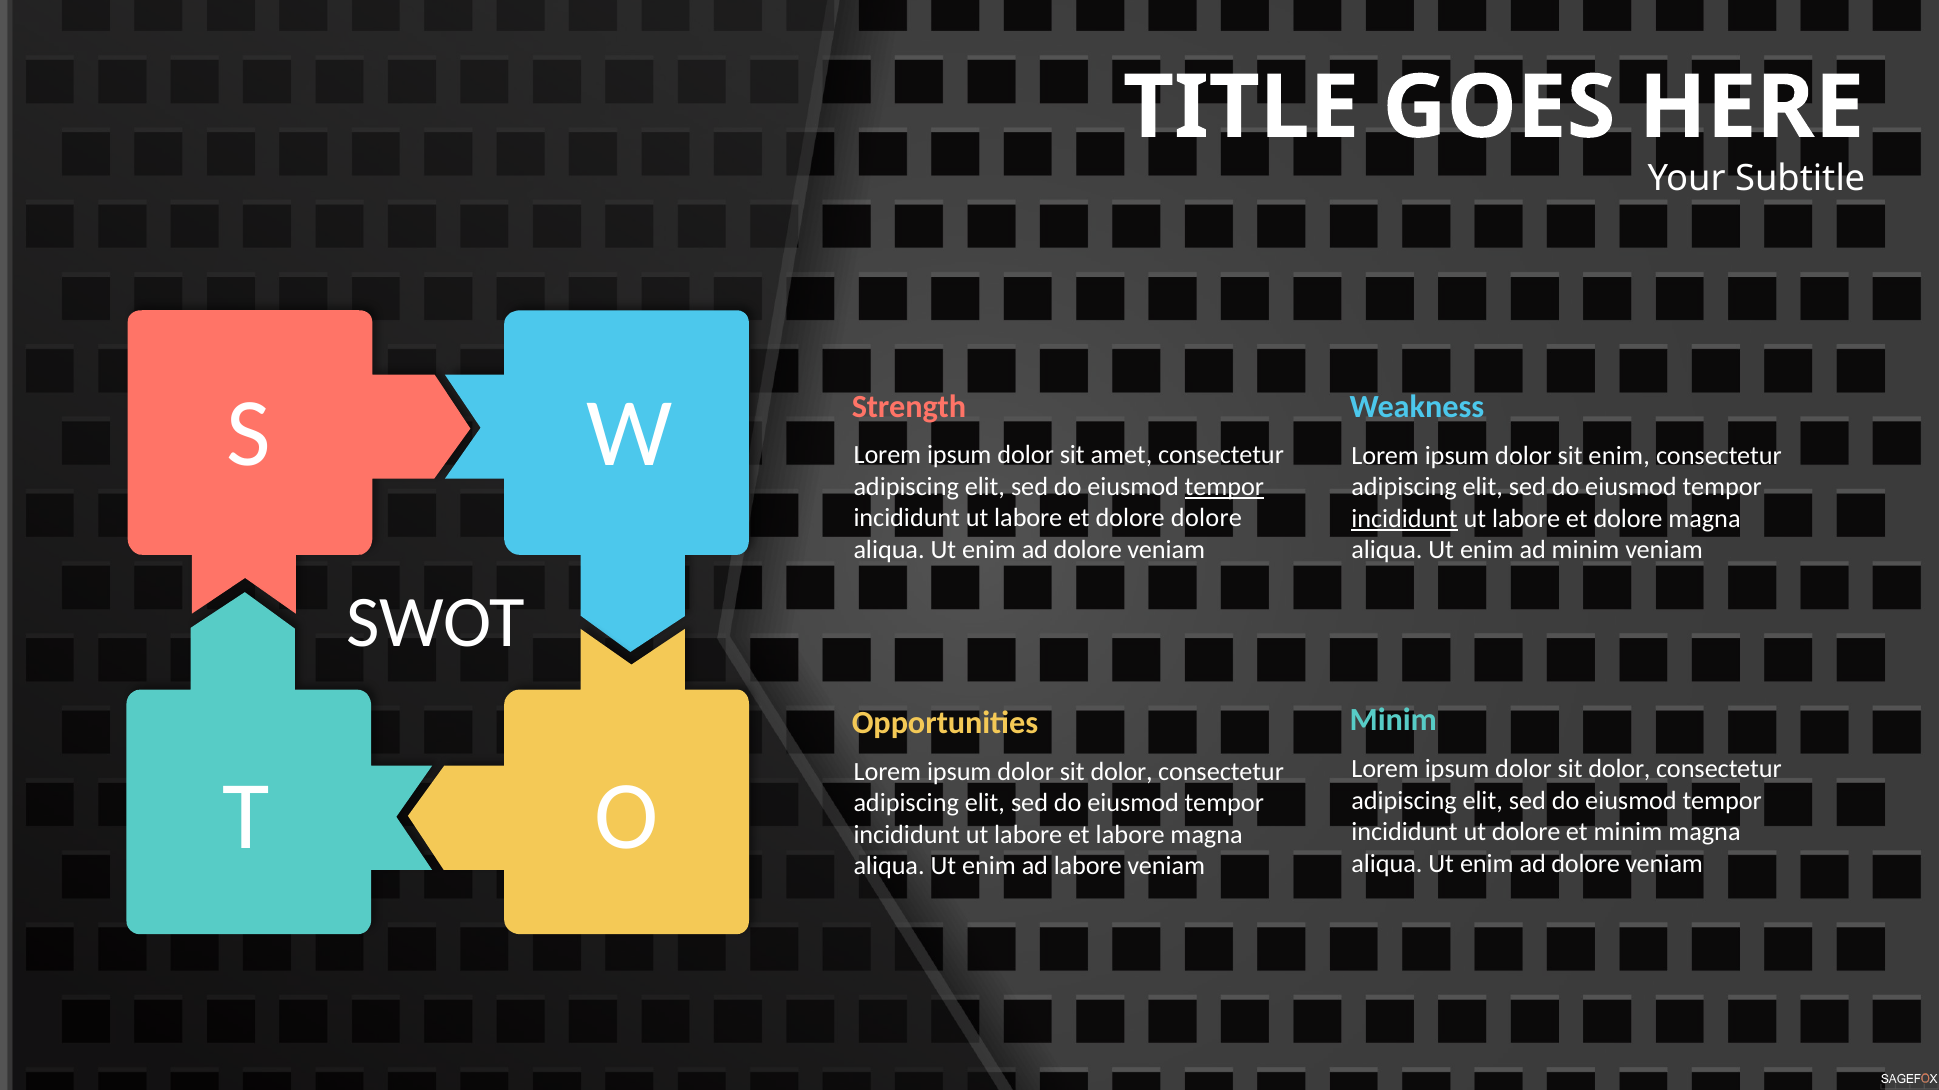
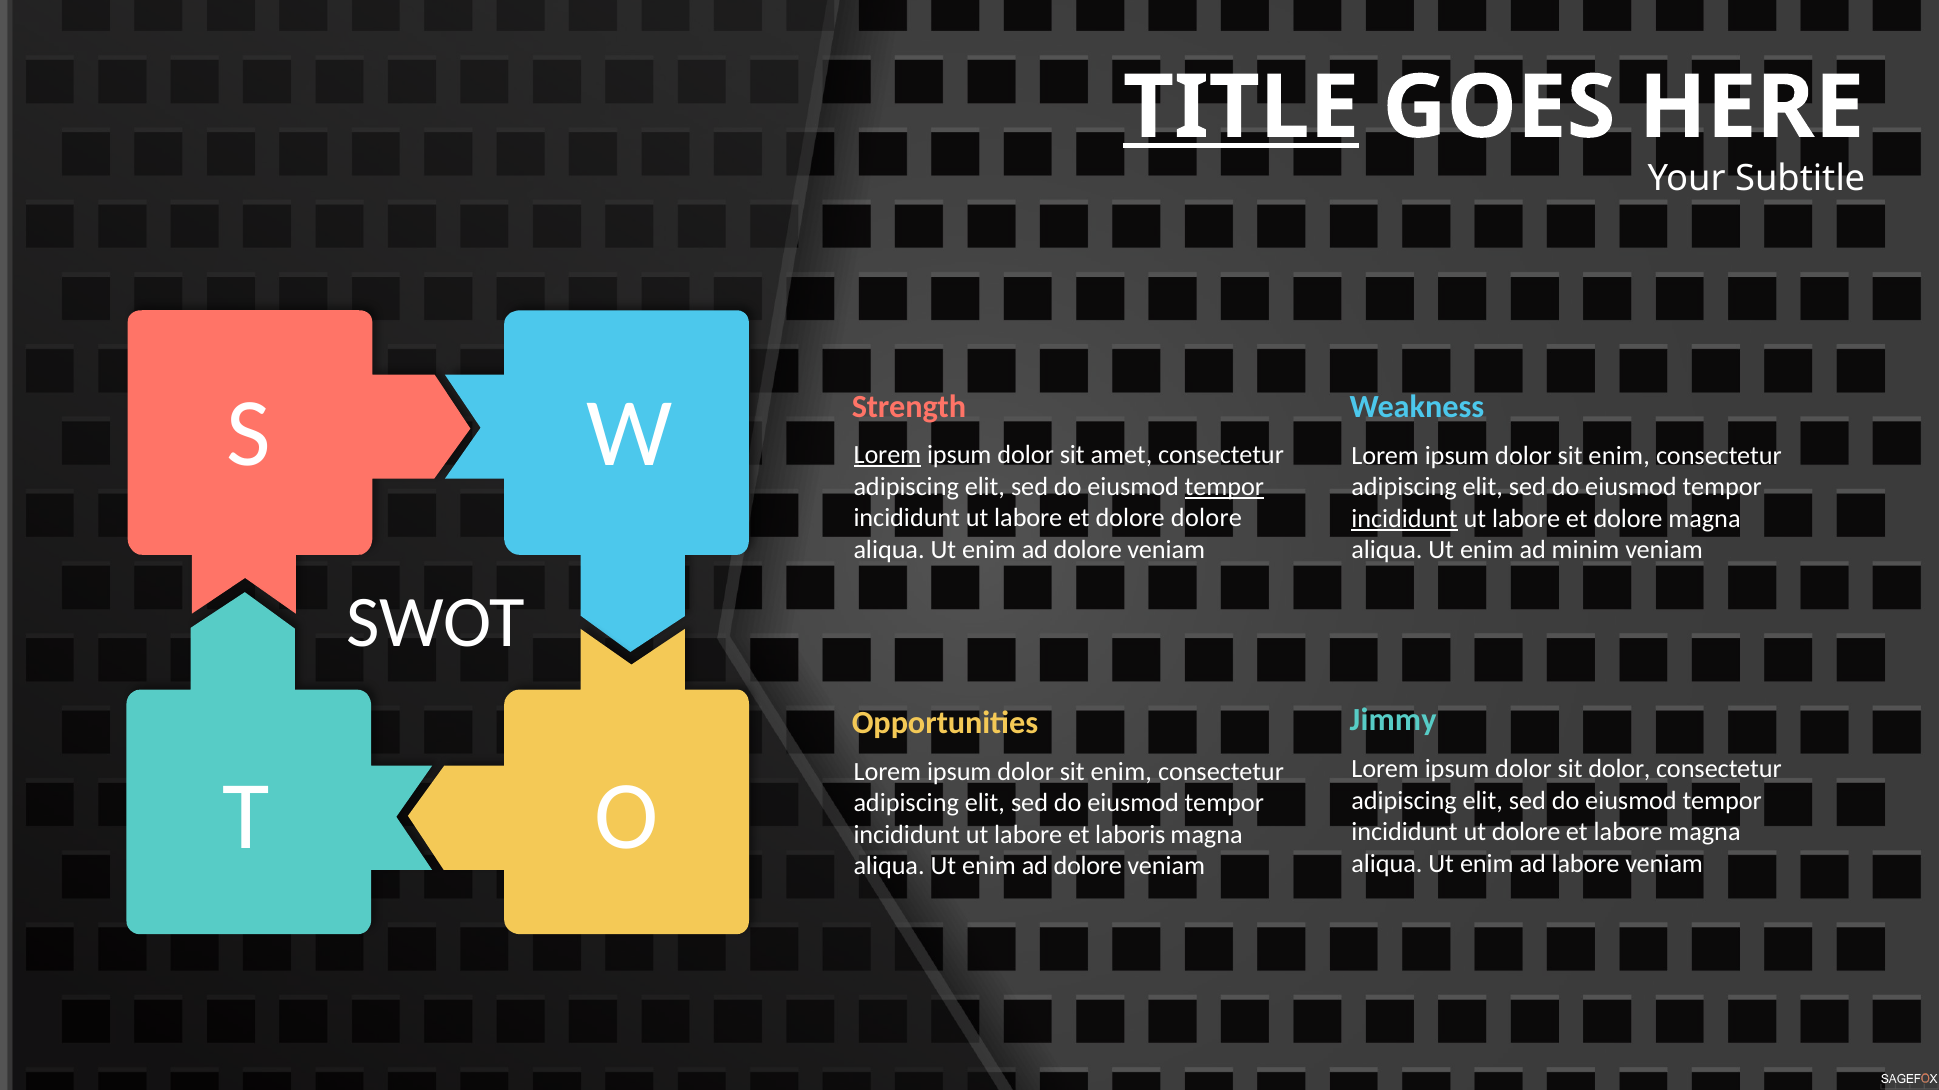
TITLE underline: none -> present
Lorem at (887, 455) underline: none -> present
Minim at (1393, 721): Minim -> Jimmy
dolor at (1122, 772): dolor -> enim
et minim: minim -> labore
et labore: labore -> laboris
dolore at (1586, 864): dolore -> labore
labore at (1088, 867): labore -> dolore
